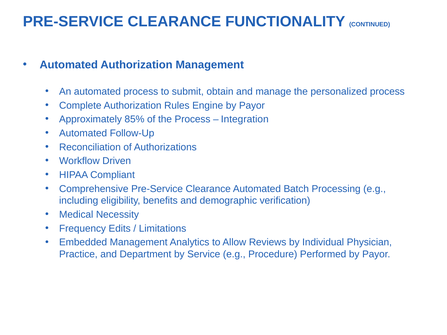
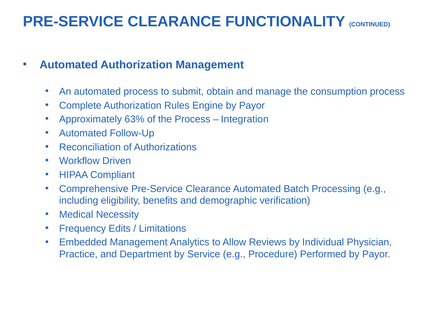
personalized: personalized -> consumption
85%: 85% -> 63%
